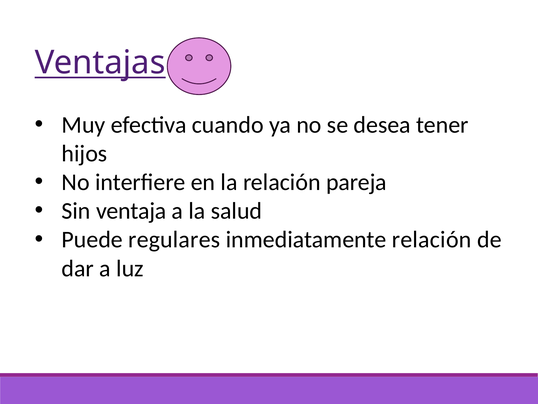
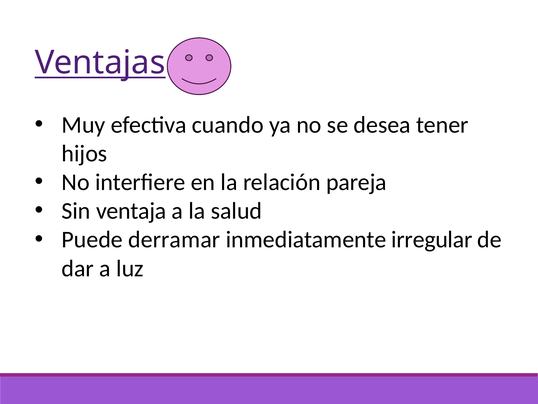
regulares: regulares -> derramar
inmediatamente relación: relación -> irregular
